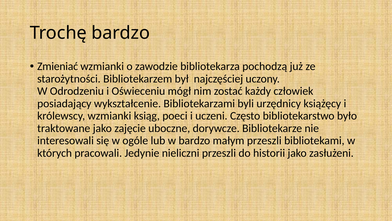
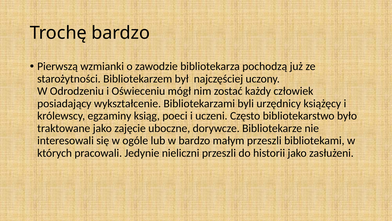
Zmieniać: Zmieniać -> Pierwszą
królewscy wzmianki: wzmianki -> egzaminy
